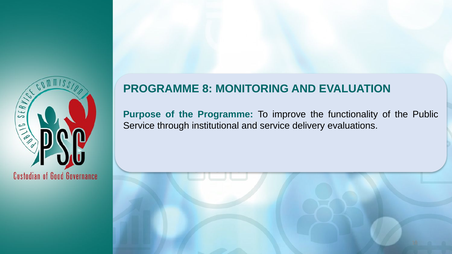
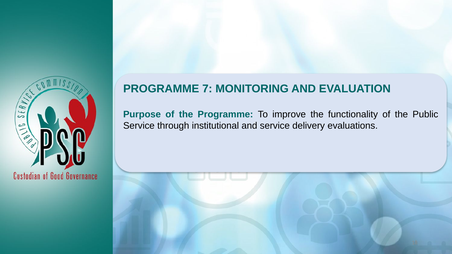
8: 8 -> 7
